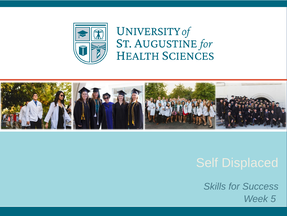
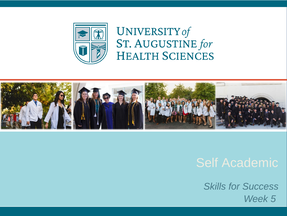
Displaced: Displaced -> Academic
